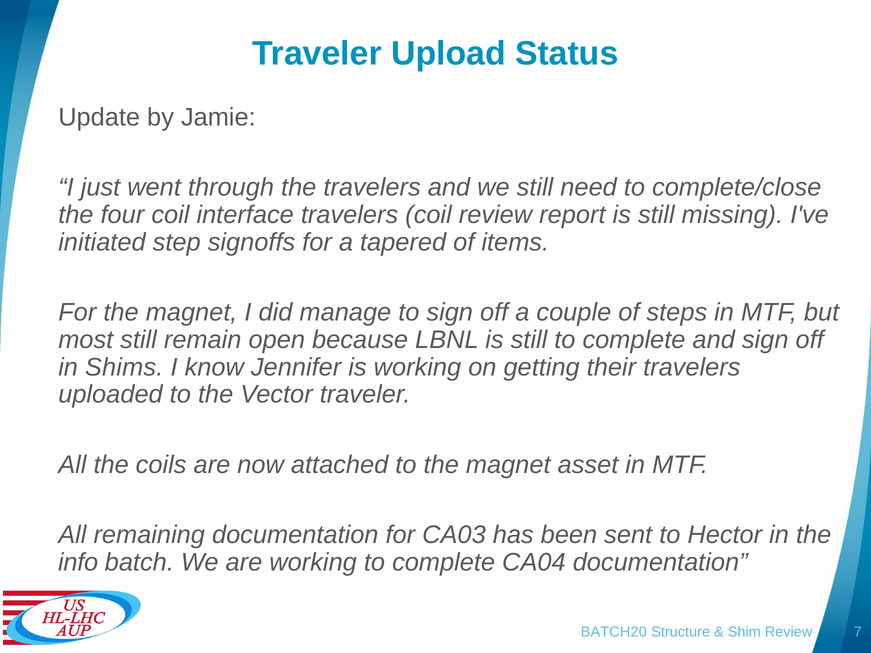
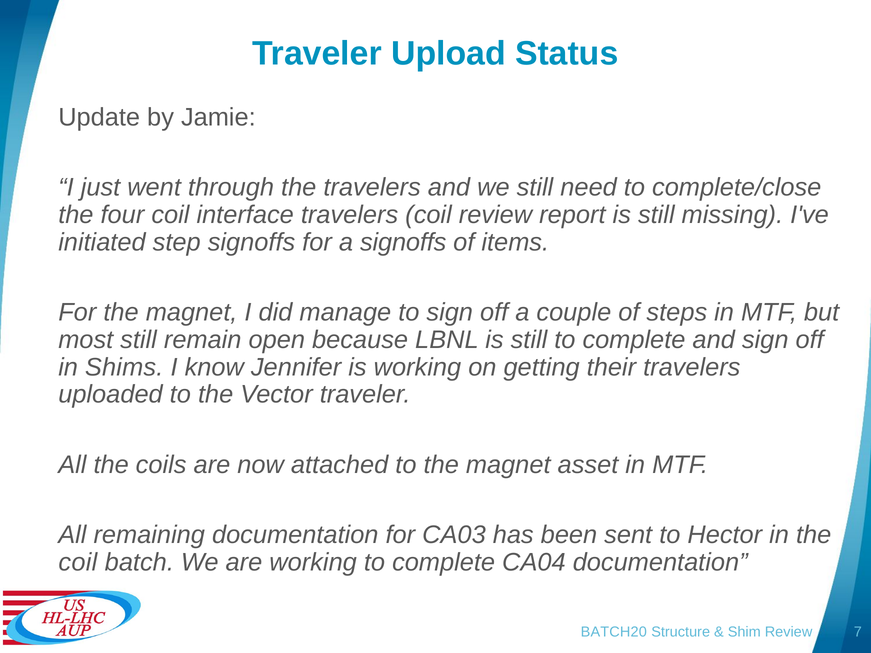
a tapered: tapered -> signoffs
info at (78, 562): info -> coil
